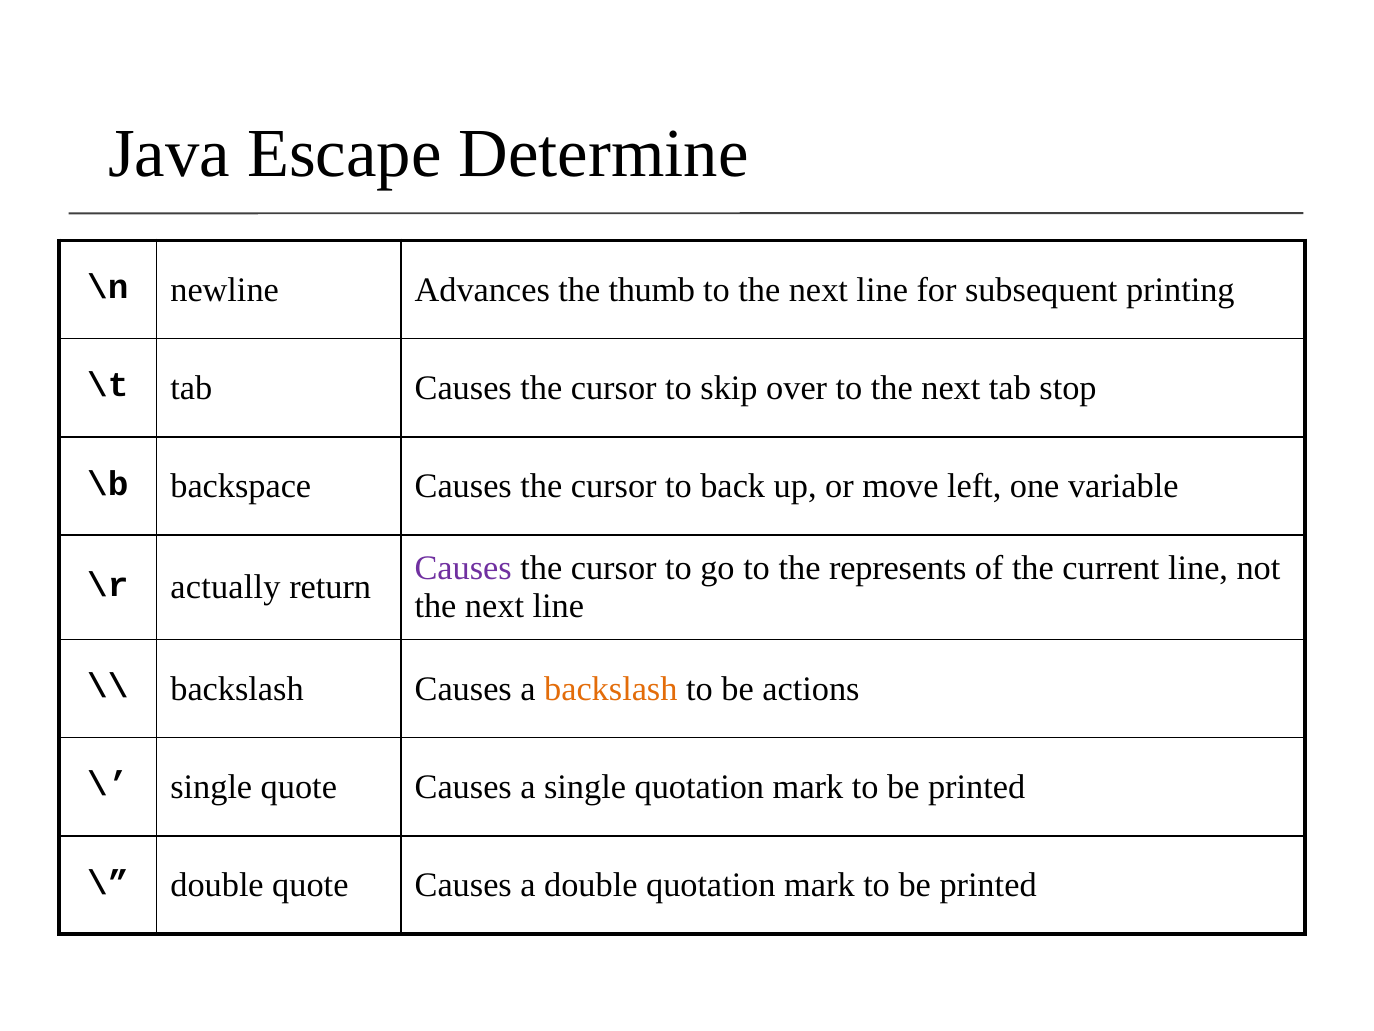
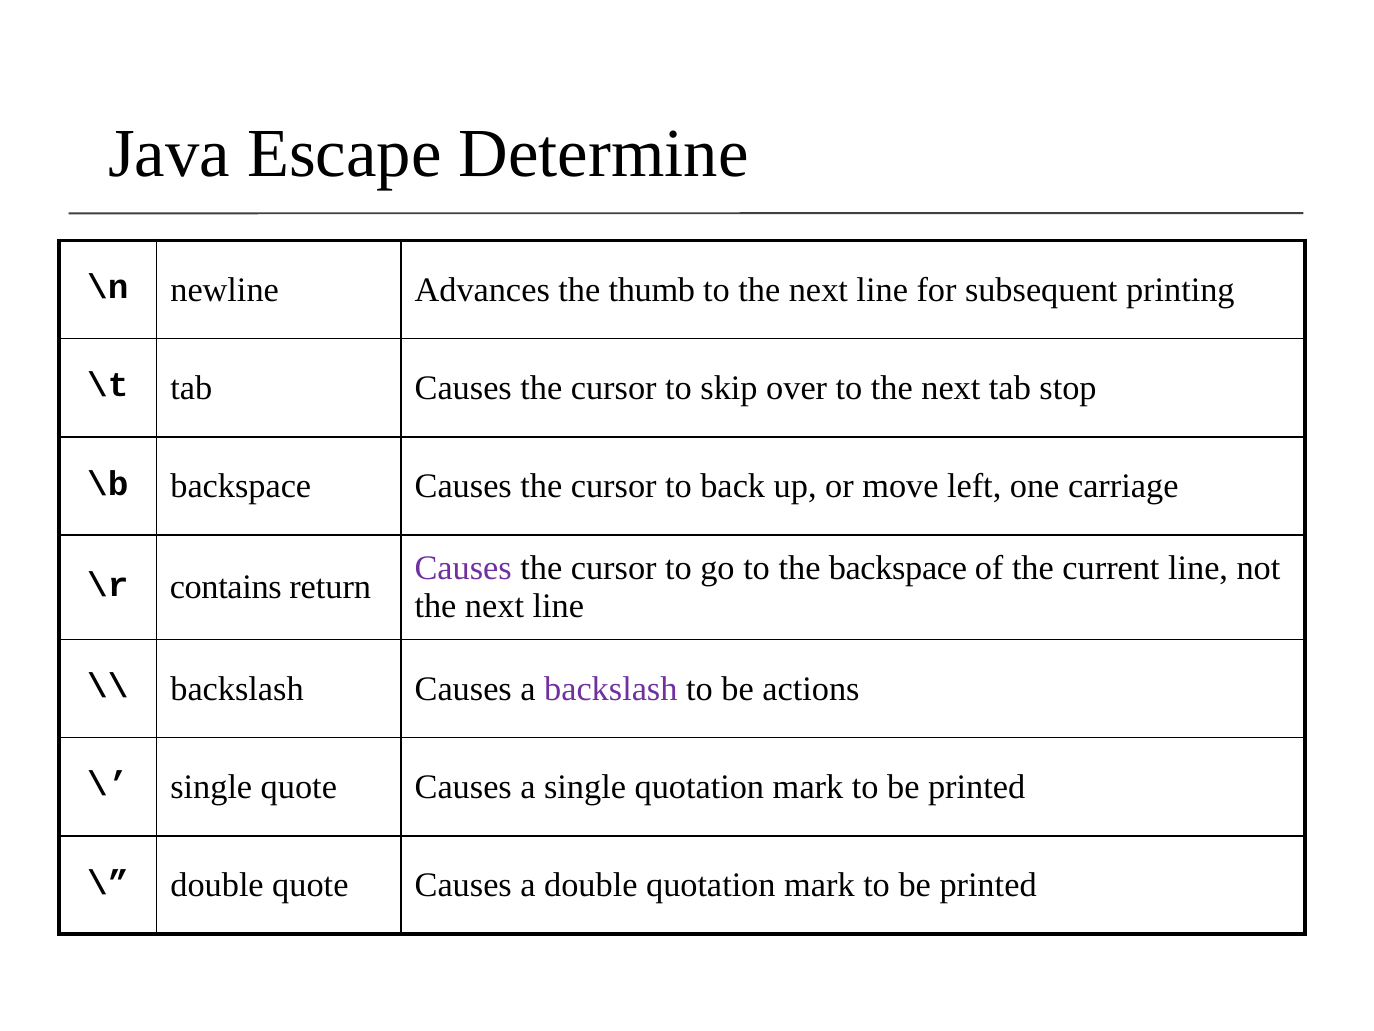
variable: variable -> carriage
the represents: represents -> backspace
actually: actually -> contains
backslash at (611, 688) colour: orange -> purple
